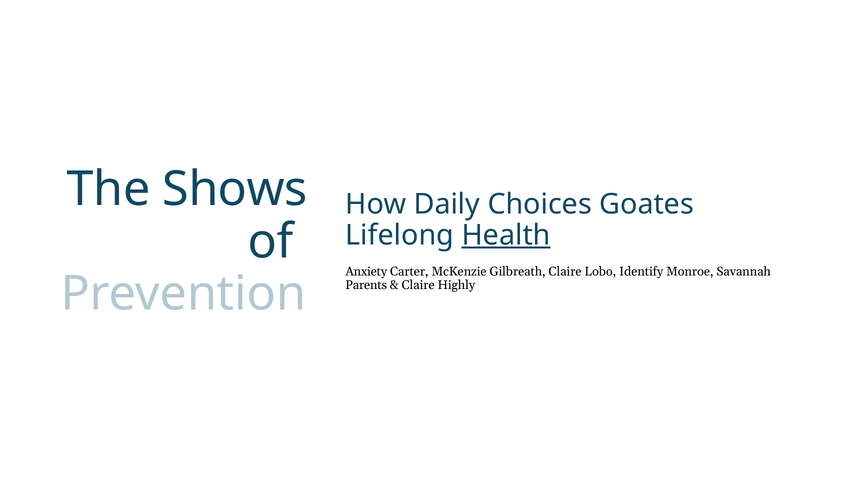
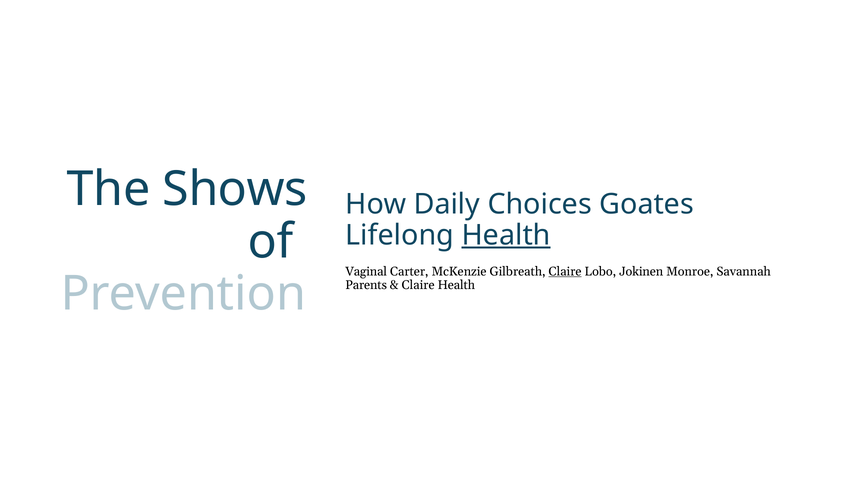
Anxiety: Anxiety -> Vaginal
Claire at (565, 272) underline: none -> present
Identify: Identify -> Jokinen
Claire Highly: Highly -> Health
